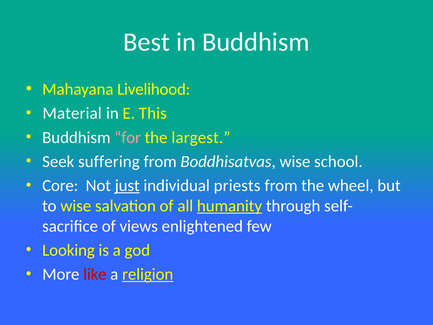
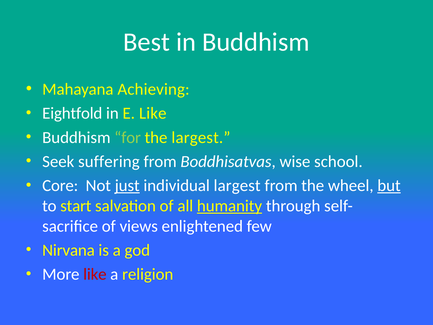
Livelihood: Livelihood -> Achieving
Material: Material -> Eightfold
E This: This -> Like
for colour: pink -> light green
individual priests: priests -> largest
but underline: none -> present
to wise: wise -> start
Looking: Looking -> Nirvana
religion underline: present -> none
